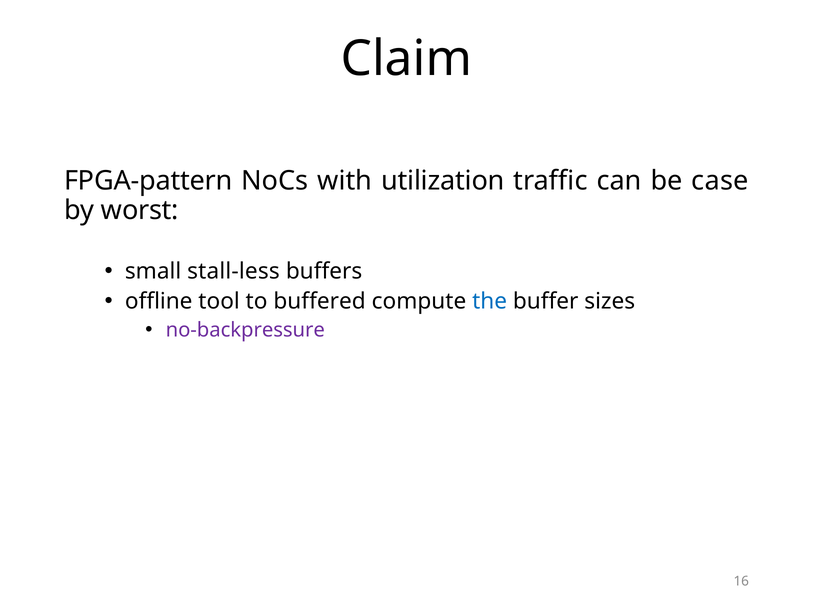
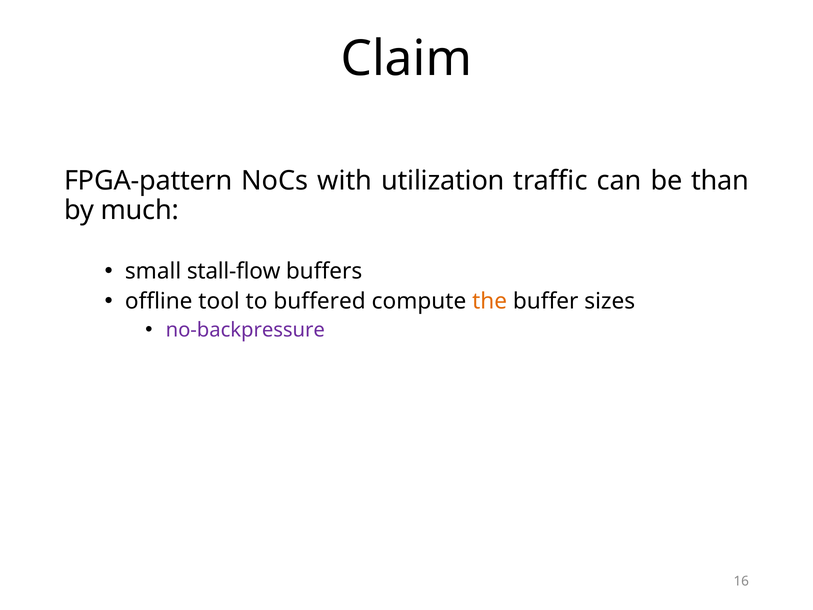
case: case -> than
worst: worst -> much
stall-less: stall-less -> stall-flow
the colour: blue -> orange
